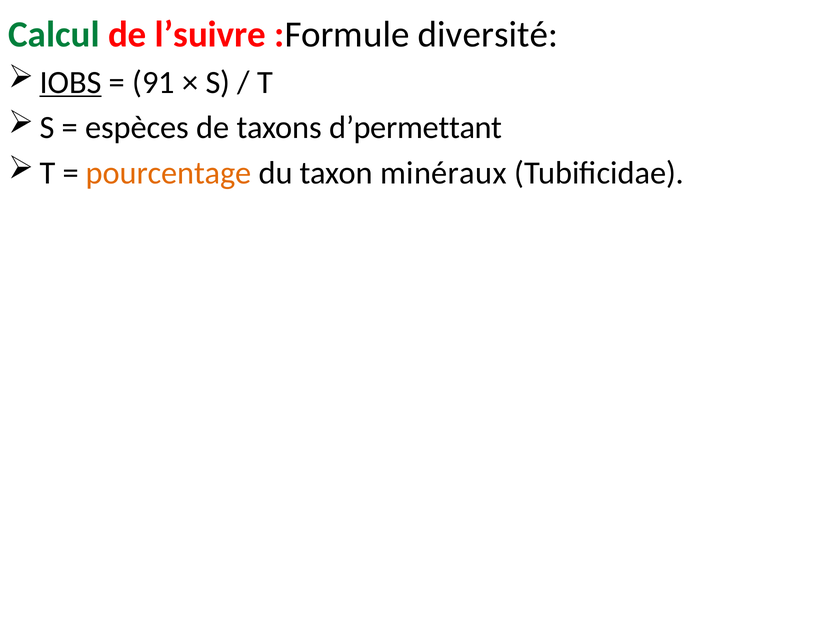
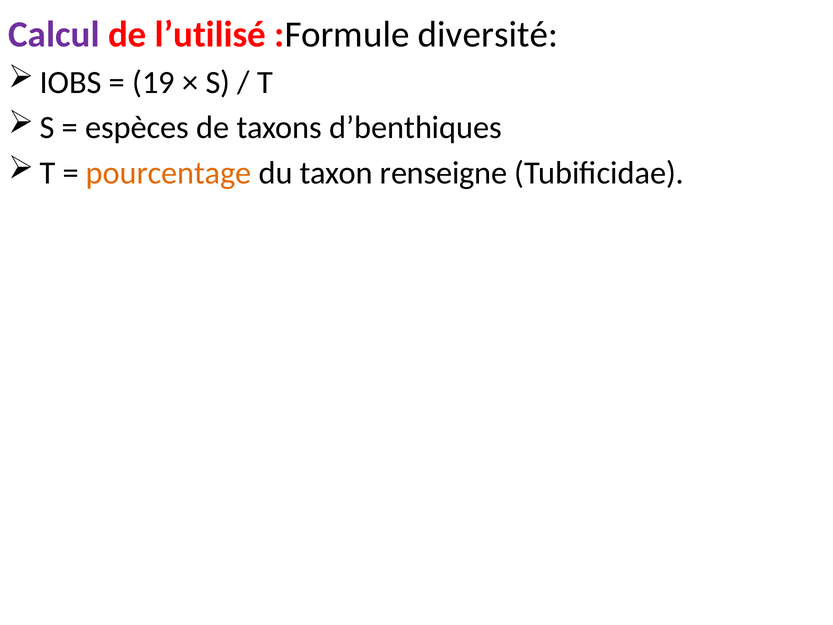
Calcul colour: green -> purple
l’suivre: l’suivre -> l’utilisé
IOBS underline: present -> none
91: 91 -> 19
d’permettant: d’permettant -> d’benthiques
minéraux: minéraux -> renseigne
